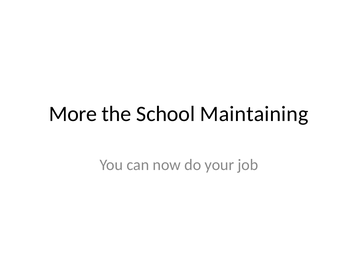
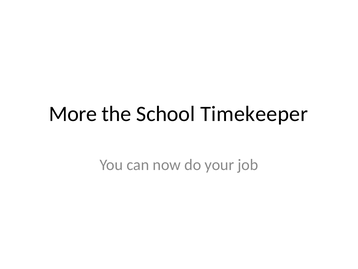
Maintaining: Maintaining -> Timekeeper
